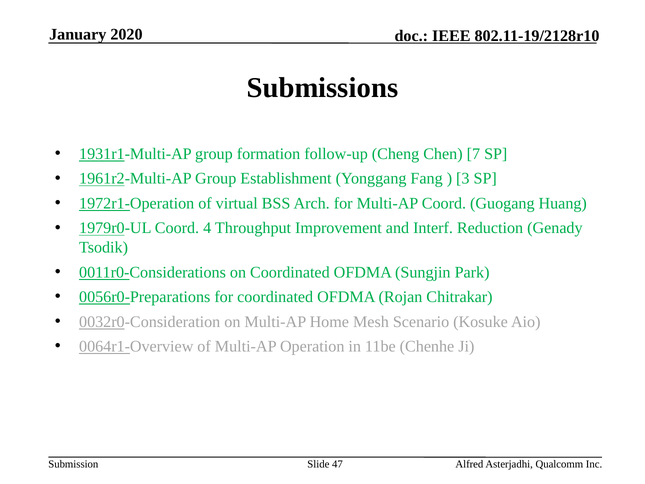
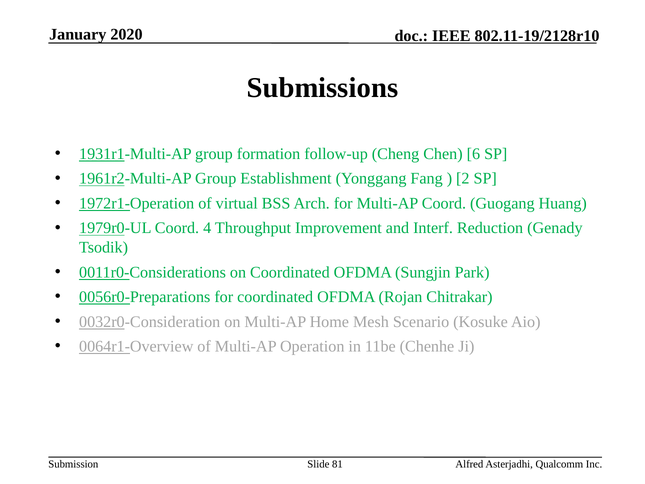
7: 7 -> 6
3: 3 -> 2
47: 47 -> 81
